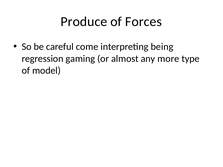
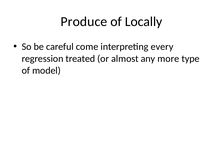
Forces: Forces -> Locally
being: being -> every
gaming: gaming -> treated
